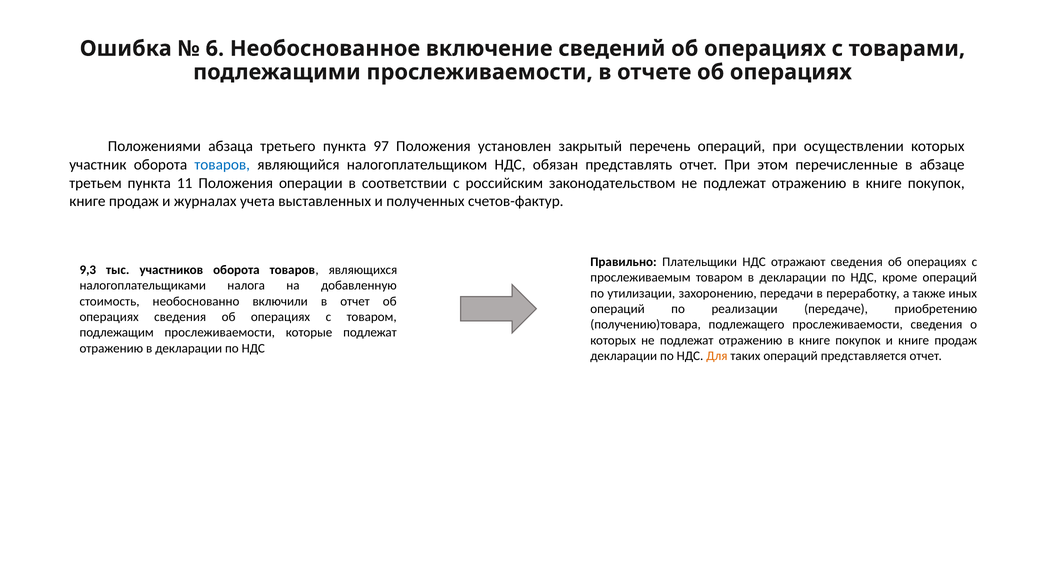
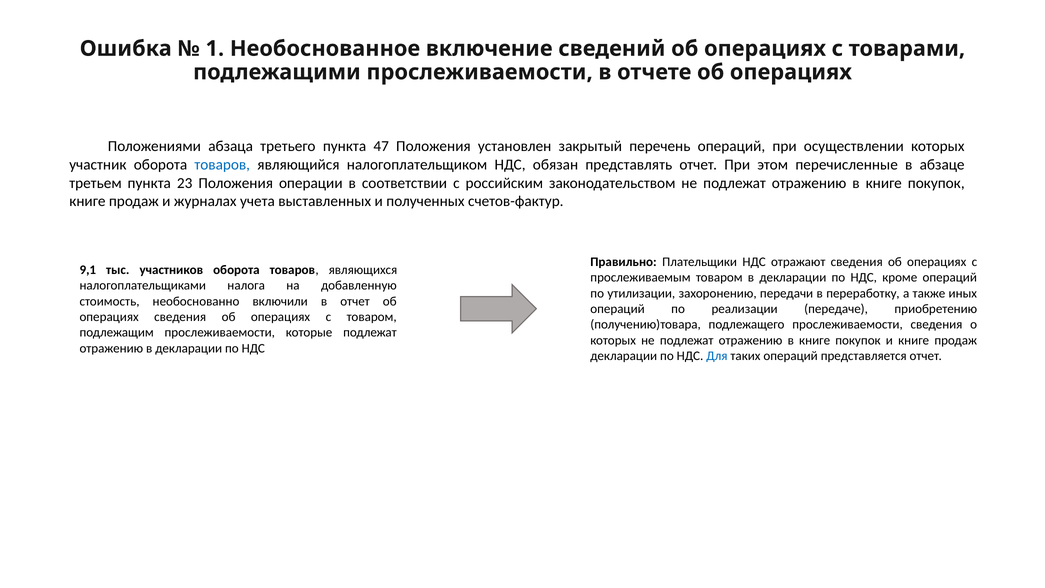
6: 6 -> 1
97: 97 -> 47
11: 11 -> 23
9,3: 9,3 -> 9,1
Для colour: orange -> blue
